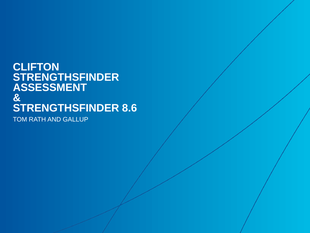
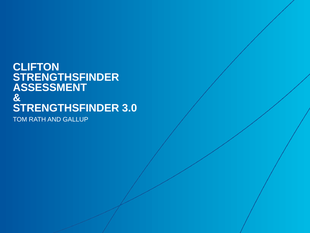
8.6: 8.6 -> 3.0
